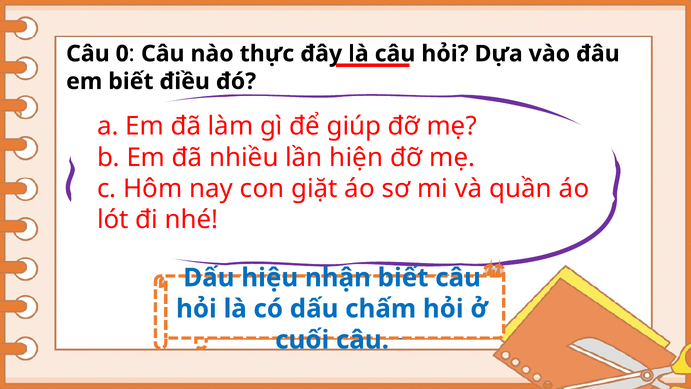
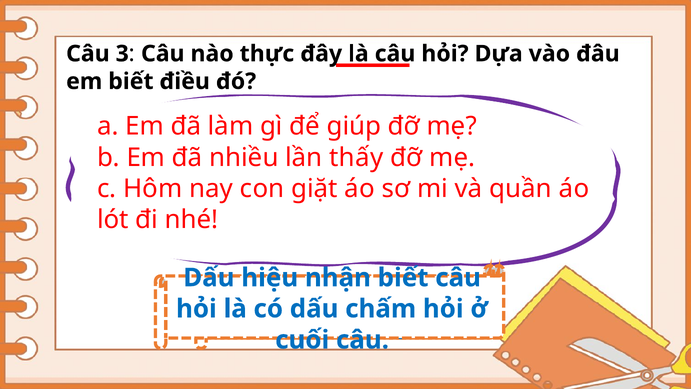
0: 0 -> 3
hiện: hiện -> thấy
